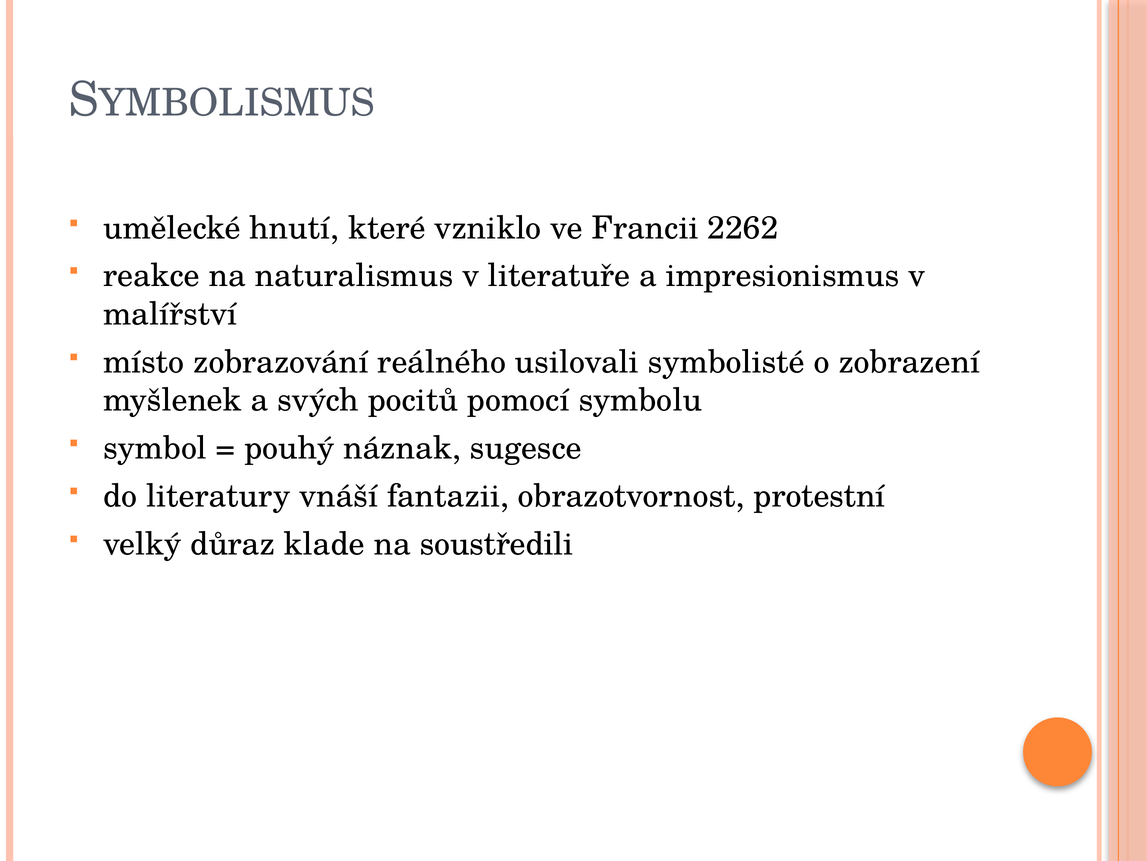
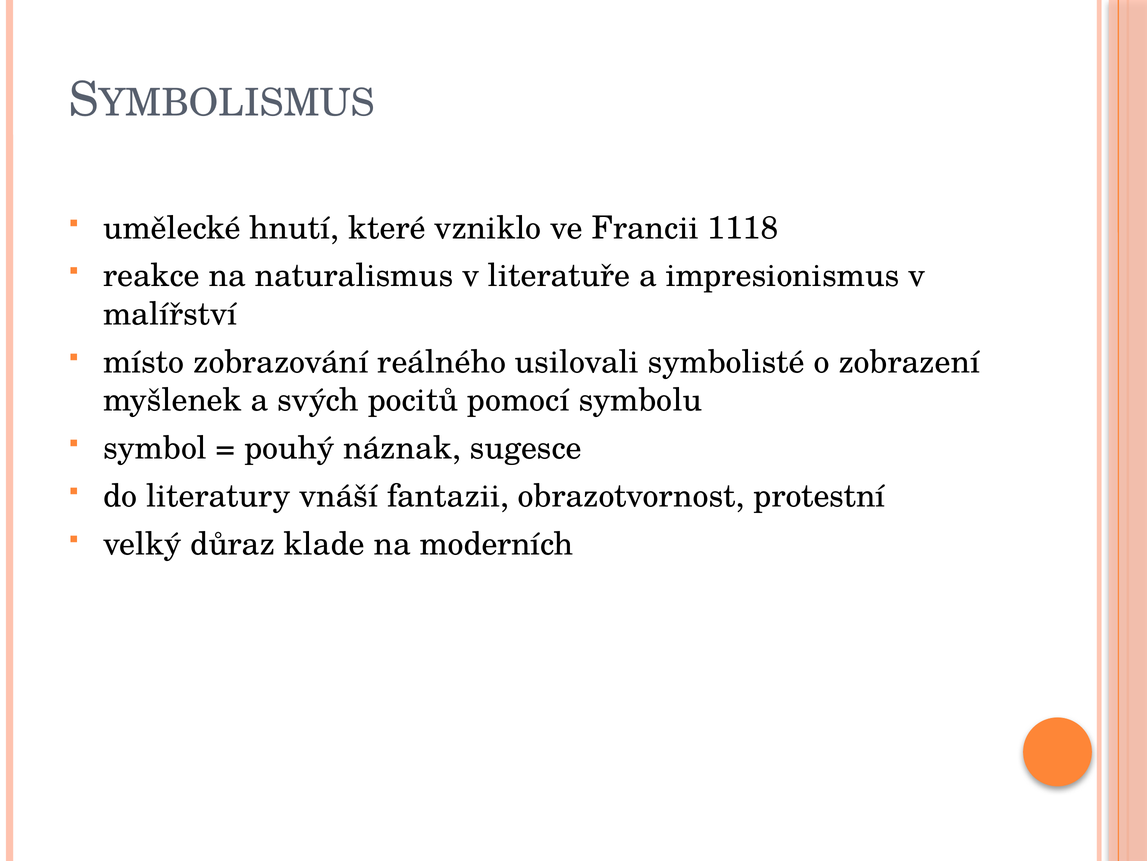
2262: 2262 -> 1118
soustředili: soustředili -> moderních
